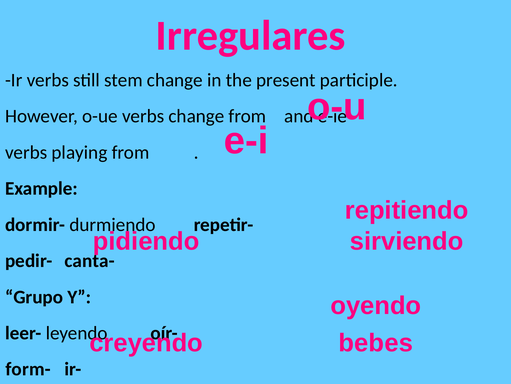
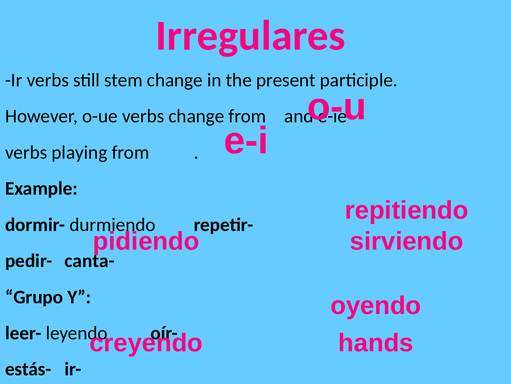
bebes: bebes -> hands
form-: form- -> estás-
